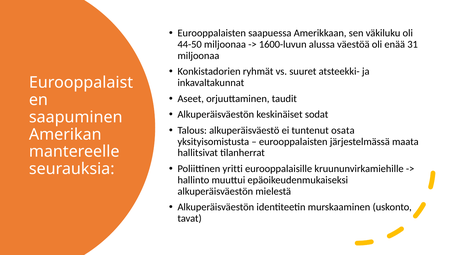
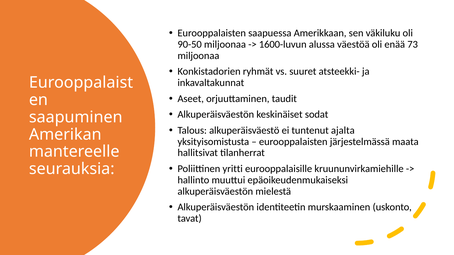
44-50: 44-50 -> 90-50
31: 31 -> 73
osata: osata -> ajalta
